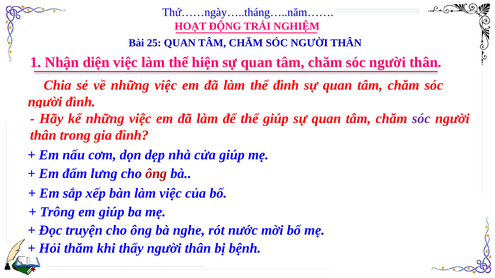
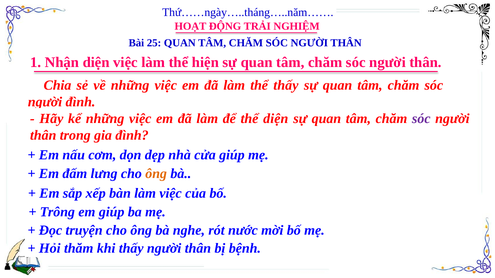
thể đình: đình -> thấy
thể giúp: giúp -> diện
ông at (156, 174) colour: red -> orange
